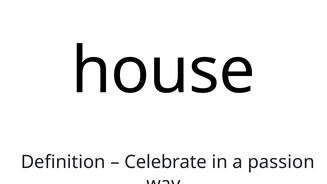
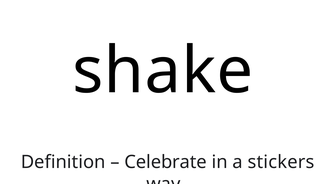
house: house -> shake
passion: passion -> stickers
